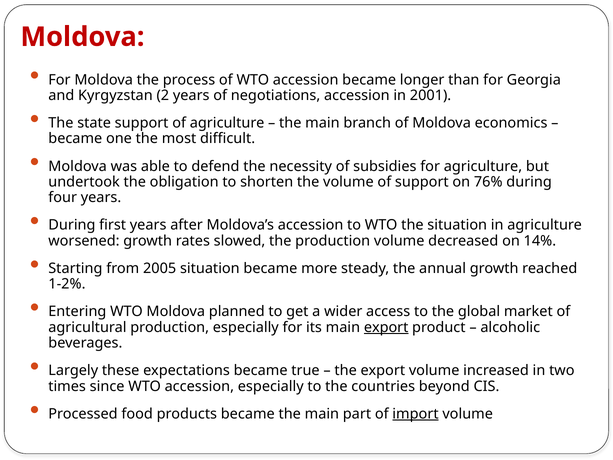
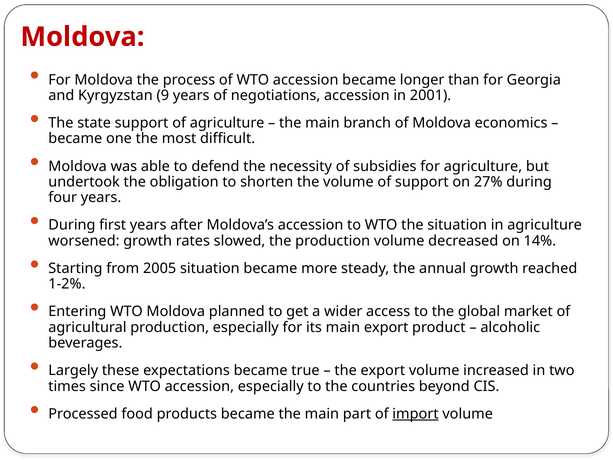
2: 2 -> 9
76%: 76% -> 27%
export at (386, 327) underline: present -> none
